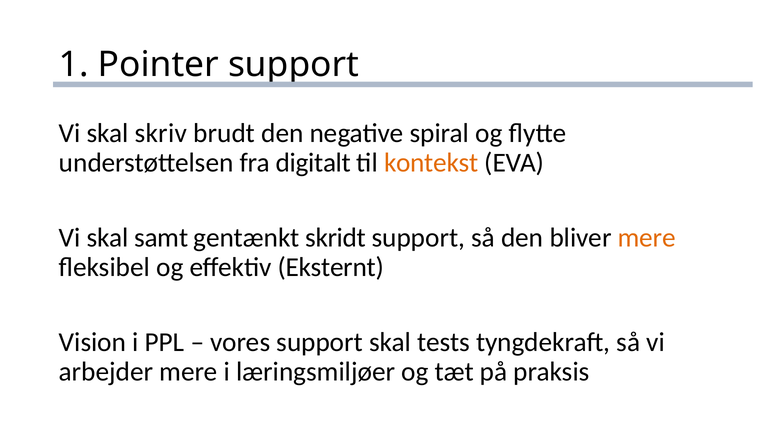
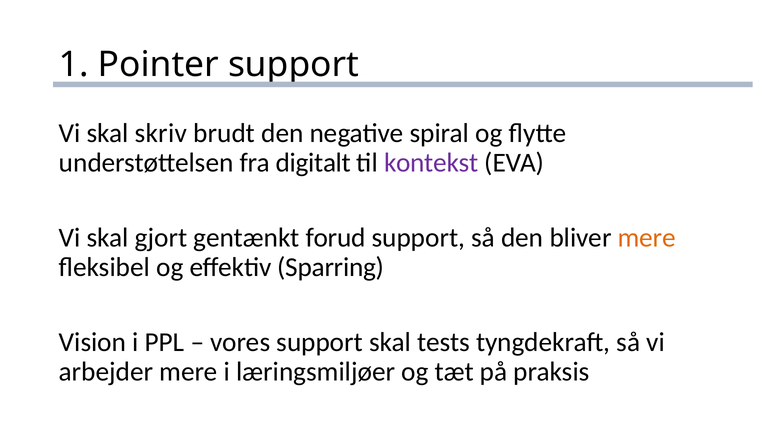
kontekst colour: orange -> purple
samt: samt -> gjort
skridt: skridt -> forud
Eksternt: Eksternt -> Sparring
